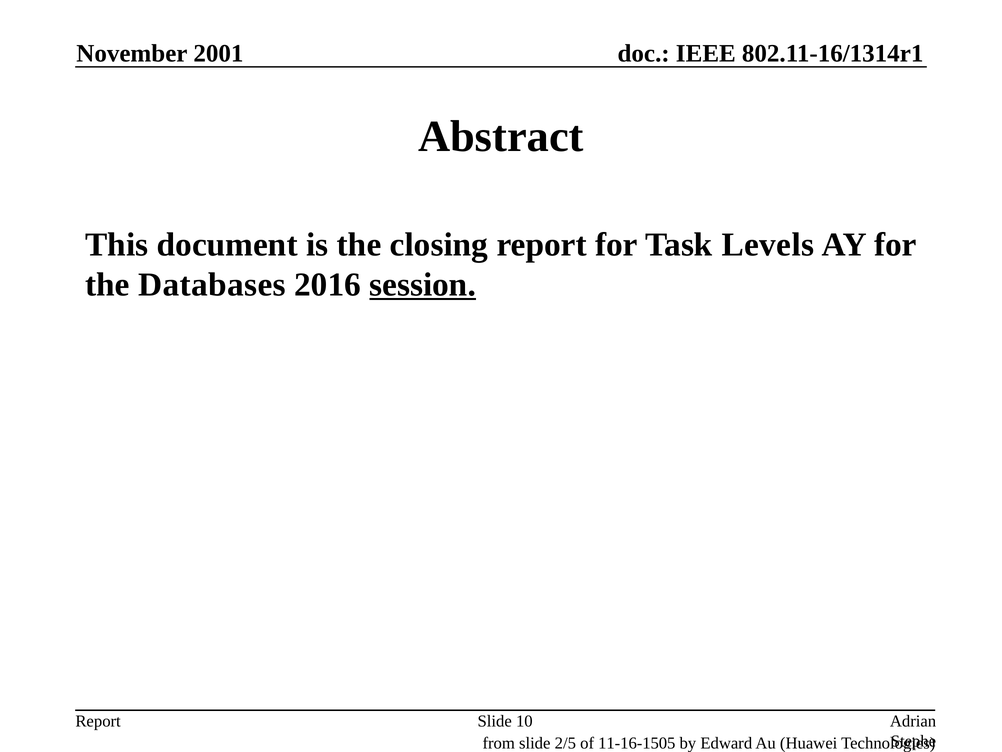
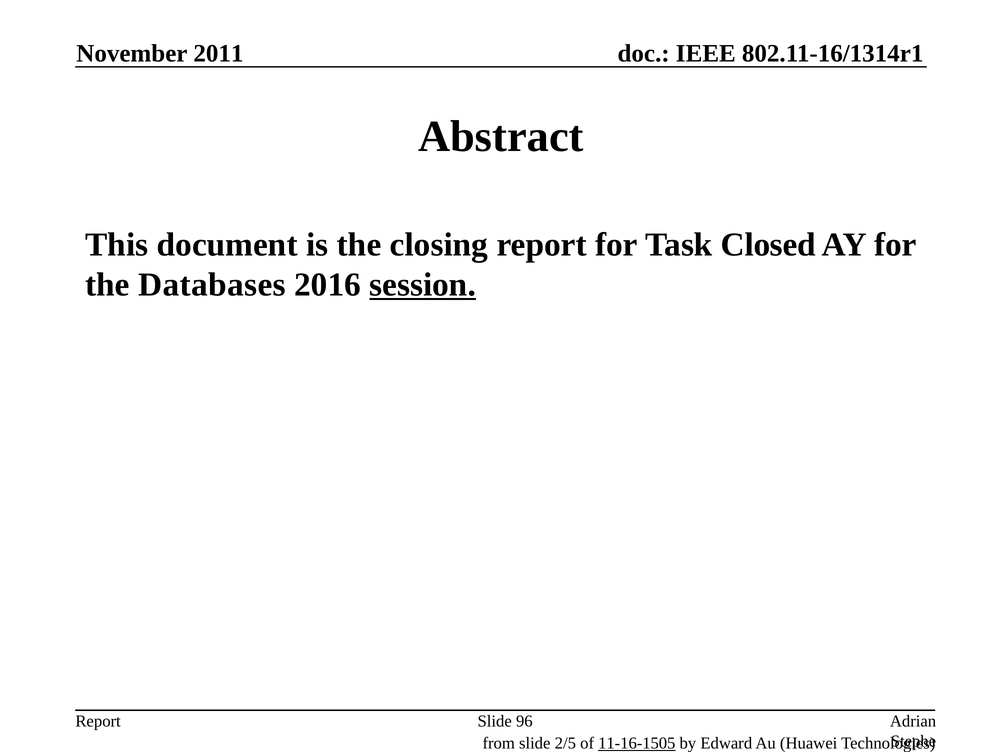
2001: 2001 -> 2011
Levels: Levels -> Closed
10: 10 -> 96
11-16-1505 underline: none -> present
